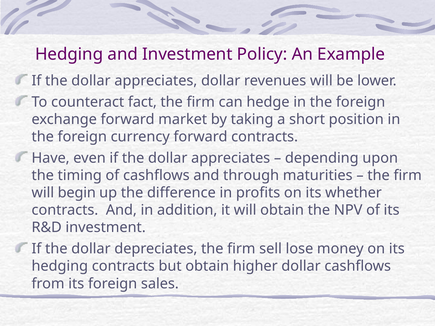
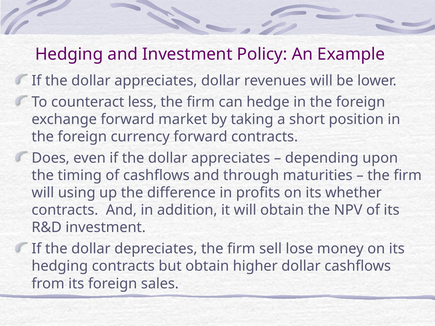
fact: fact -> less
Have: Have -> Does
begin: begin -> using
